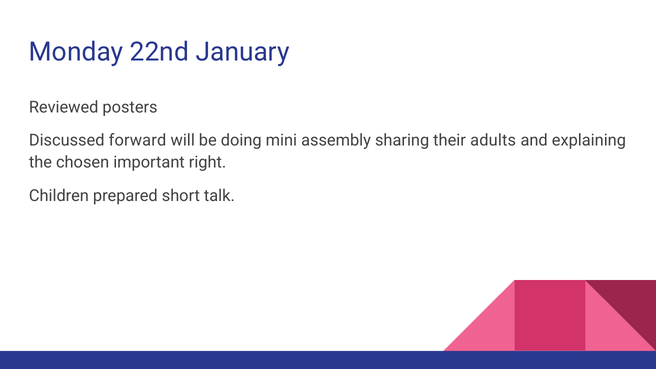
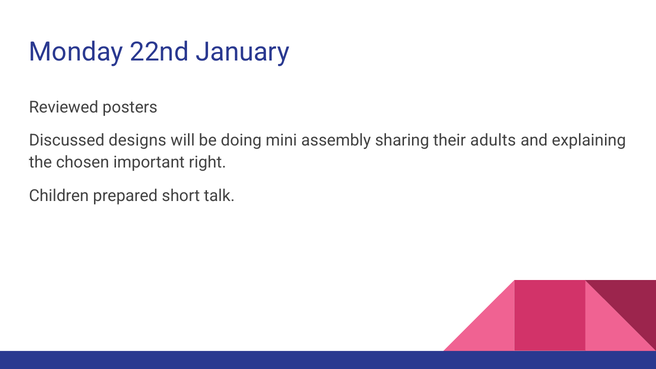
forward: forward -> designs
